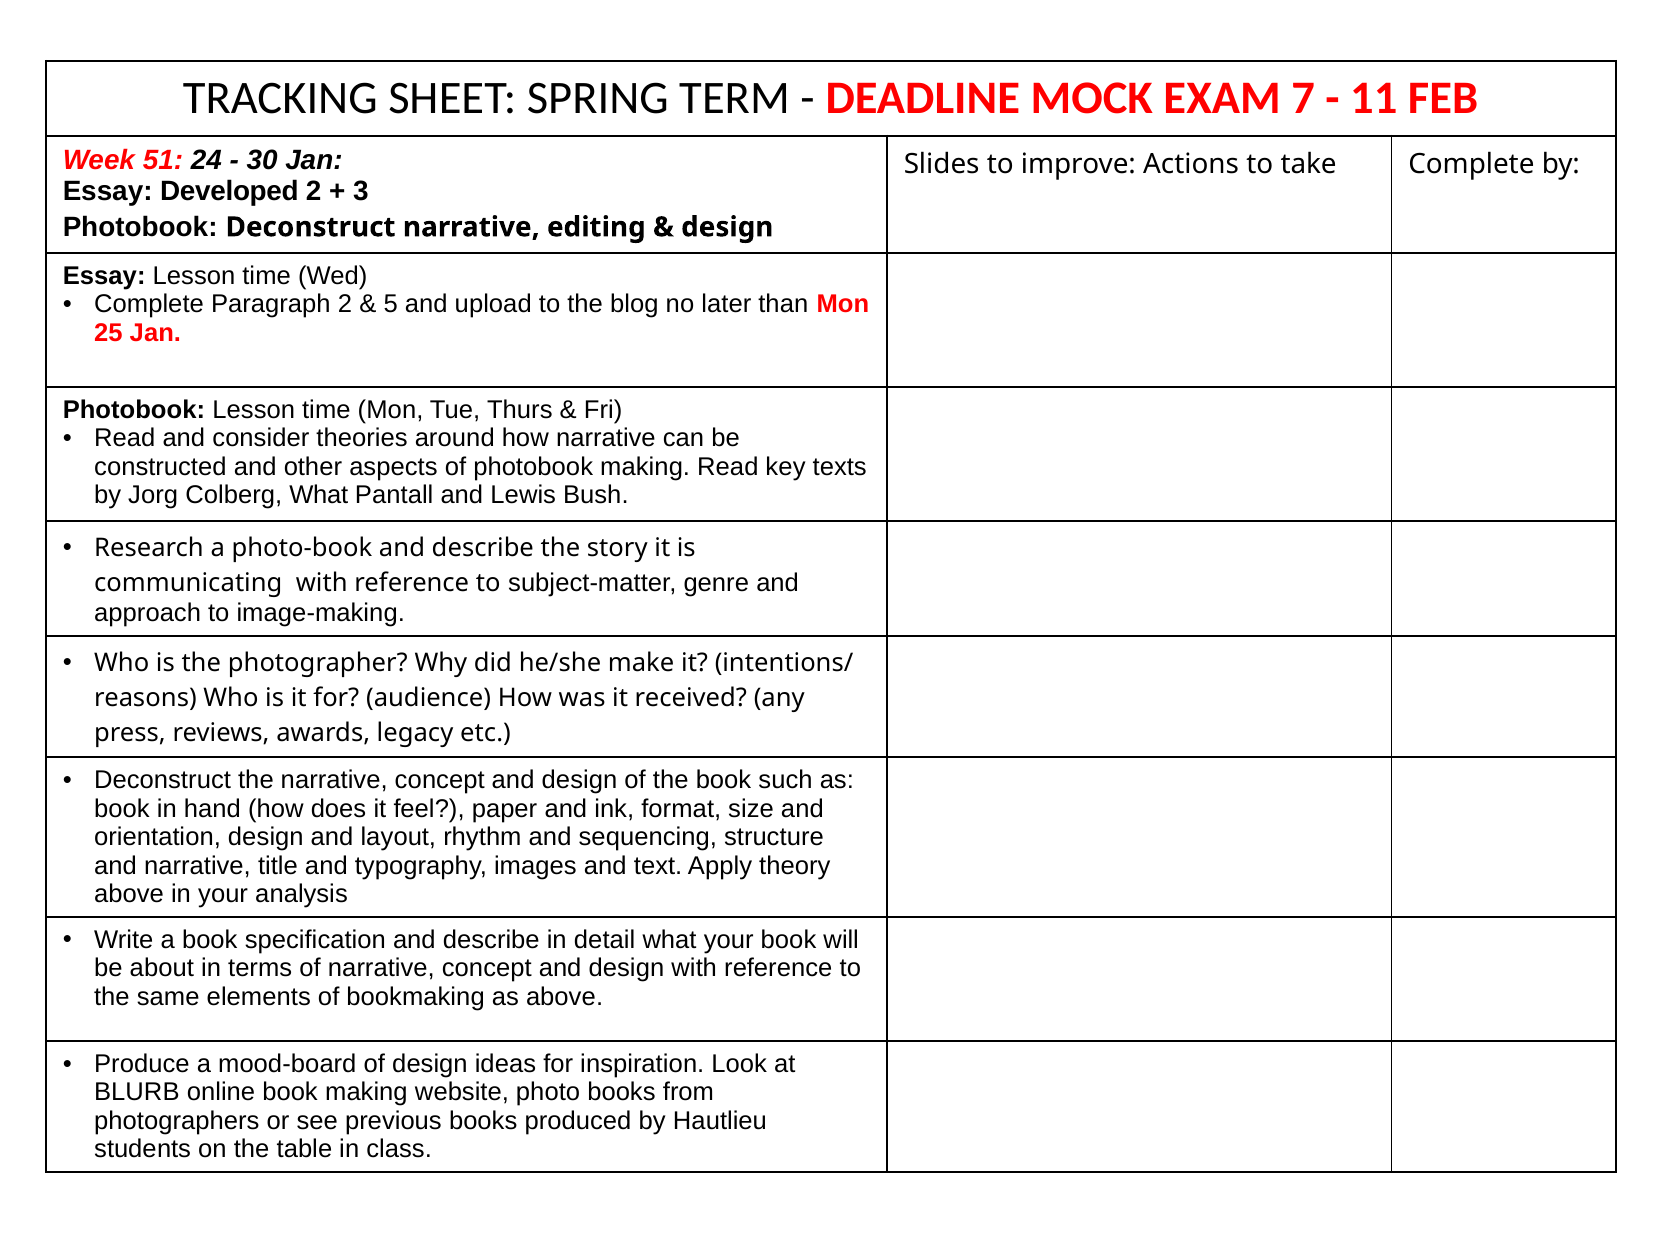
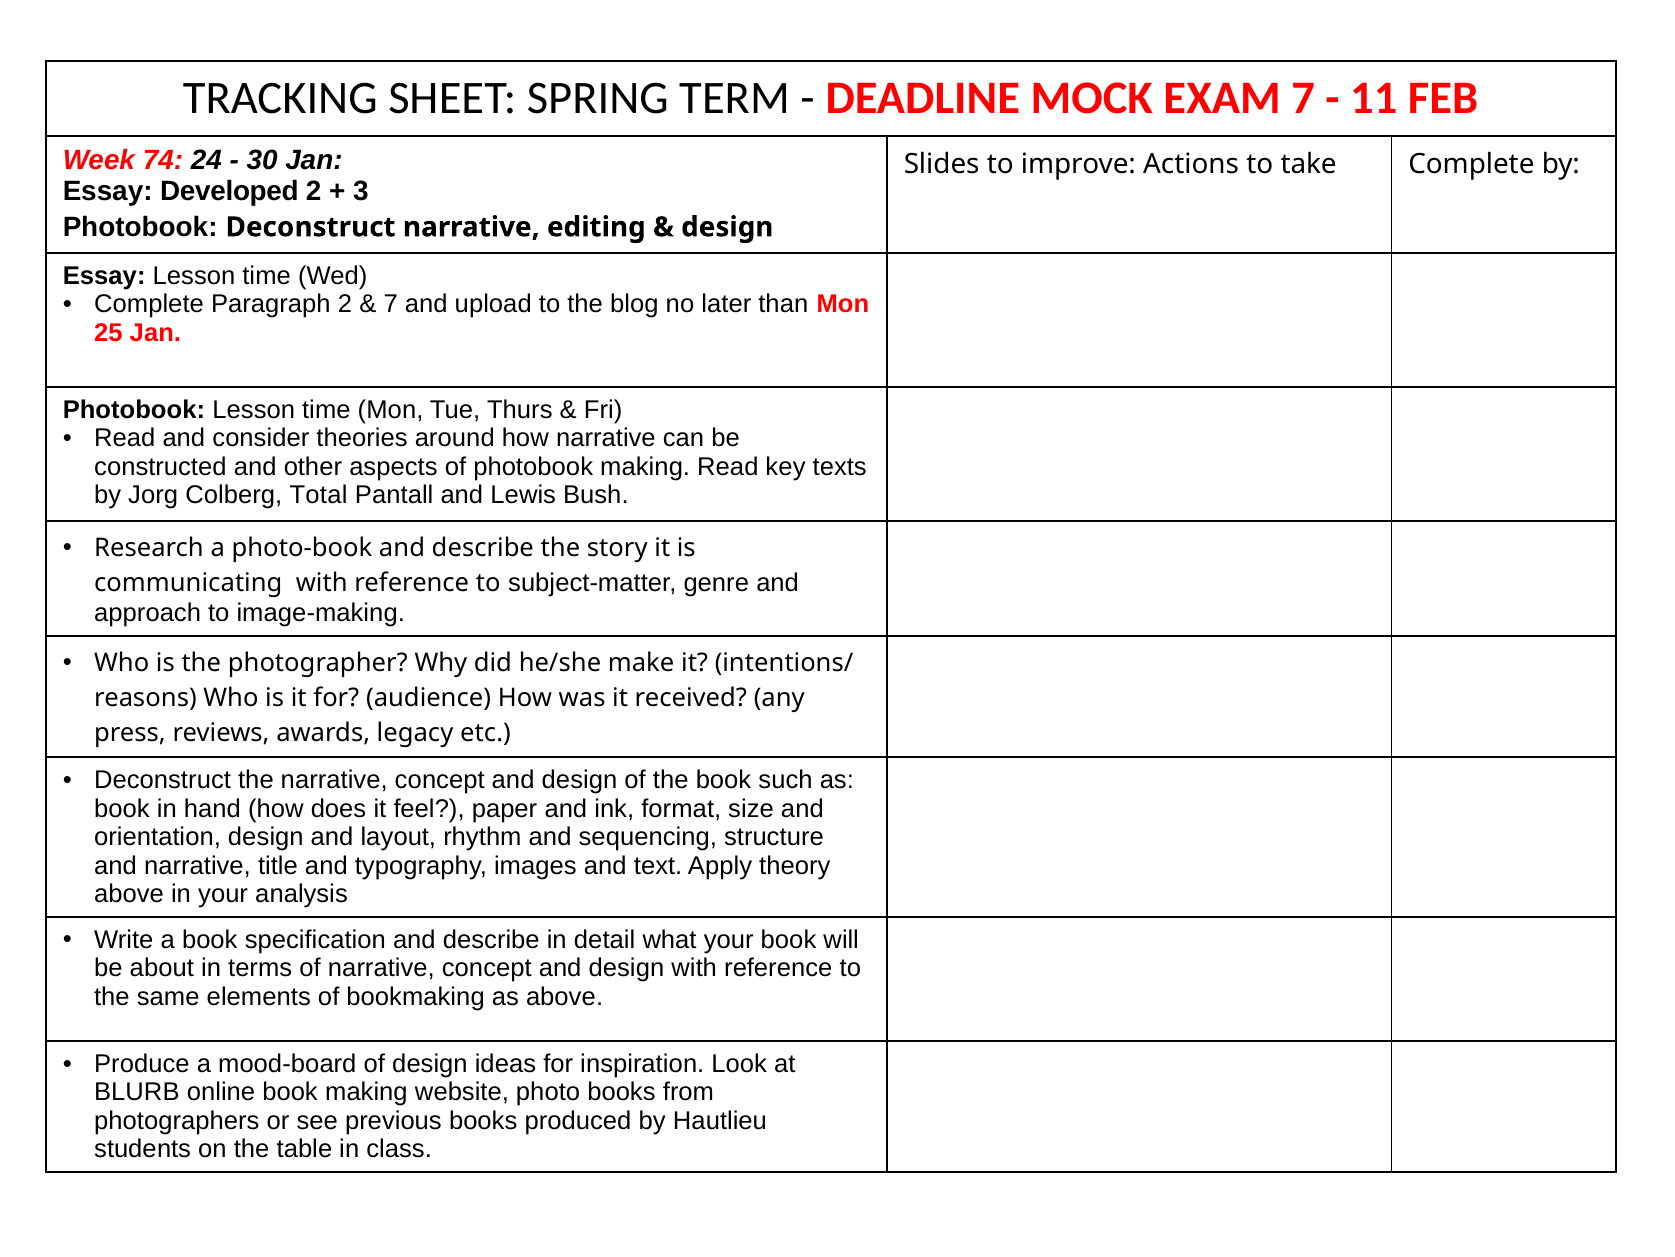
51: 51 -> 74
5 at (391, 304): 5 -> 7
Colberg What: What -> Total
